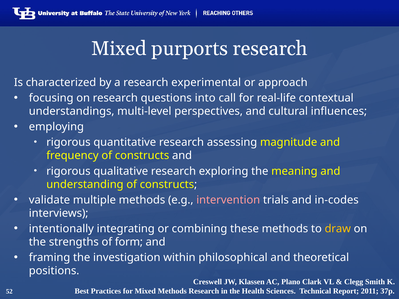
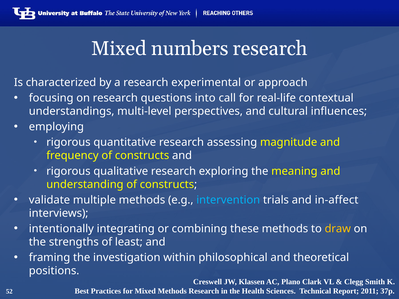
purports: purports -> numbers
intervention colour: pink -> light blue
in-codes: in-codes -> in-affect
form: form -> least
